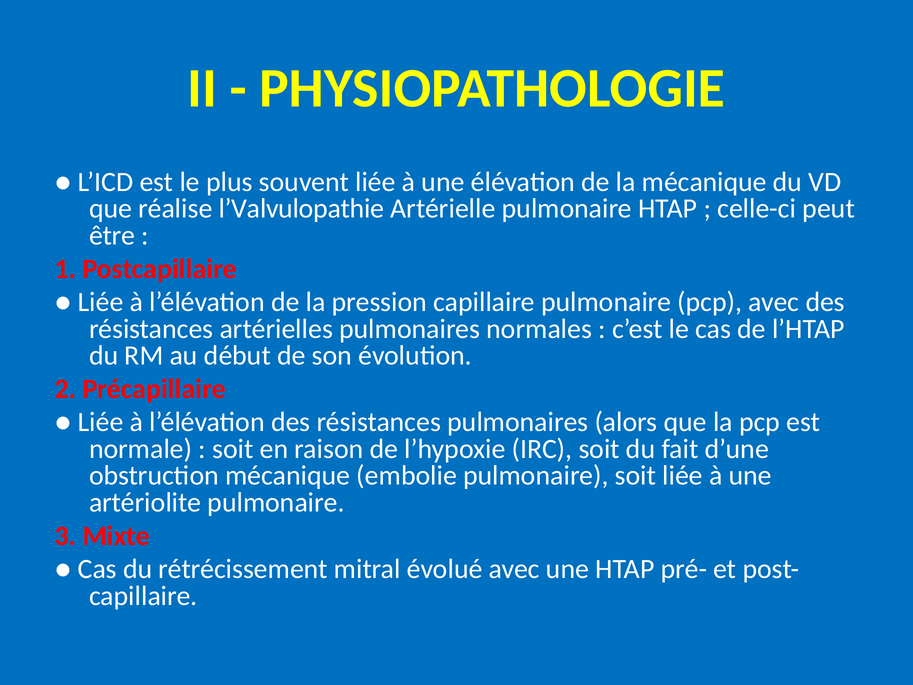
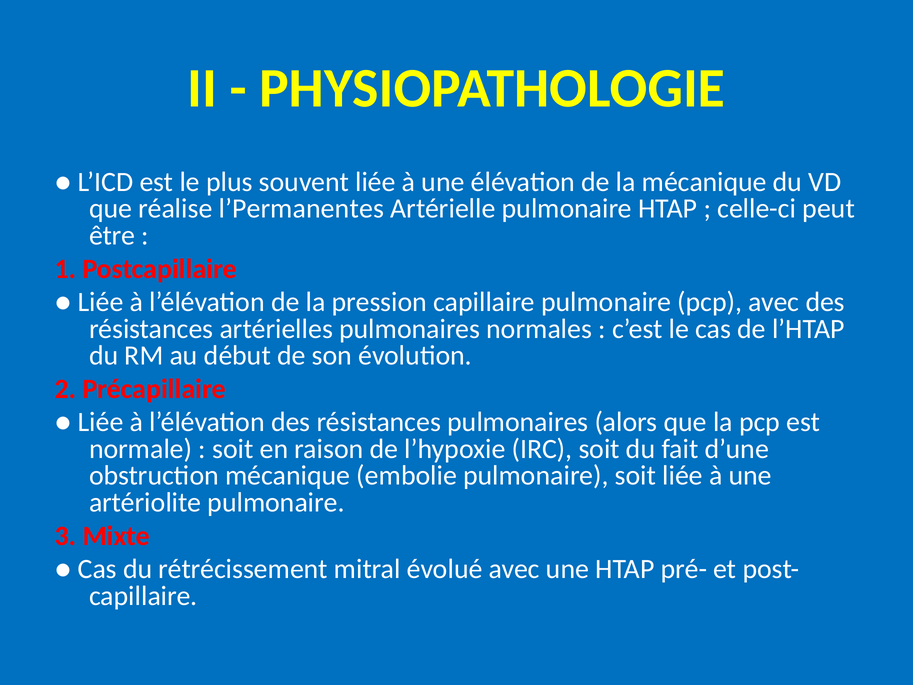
l’Valvulopathie: l’Valvulopathie -> l’Permanentes
